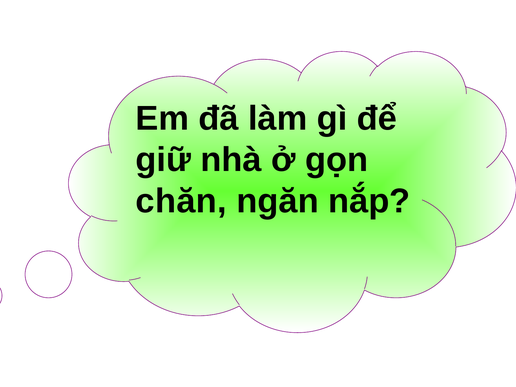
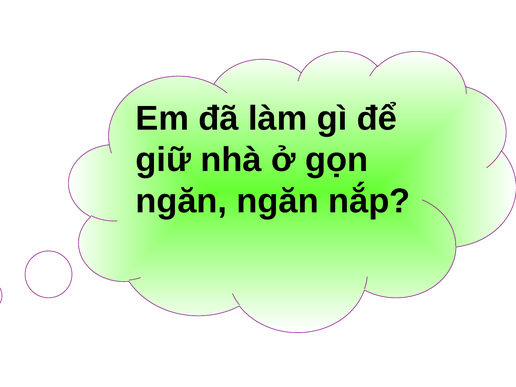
chăn at (181, 201): chăn -> ngăn
